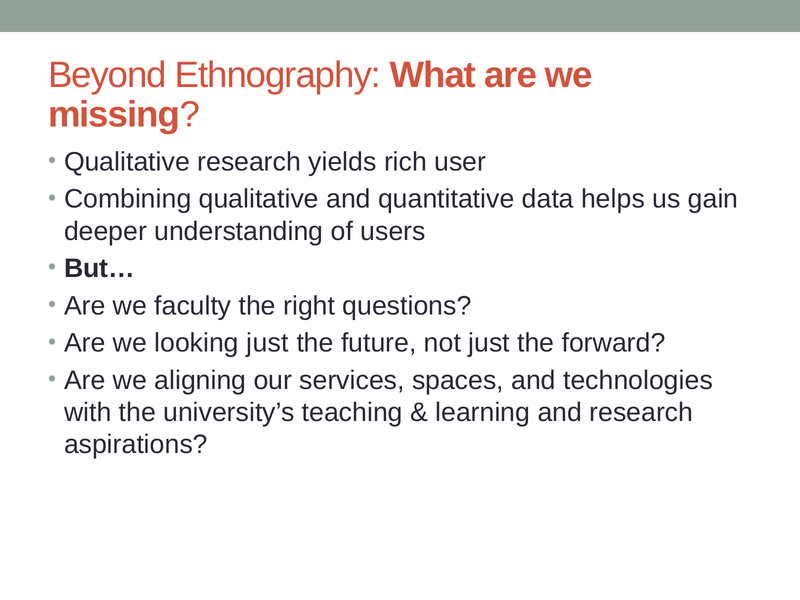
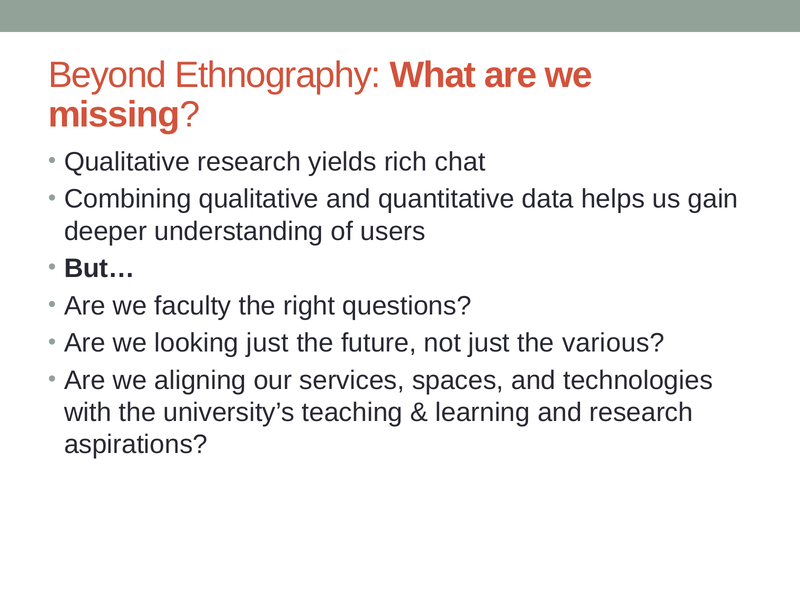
user: user -> chat
forward: forward -> various
